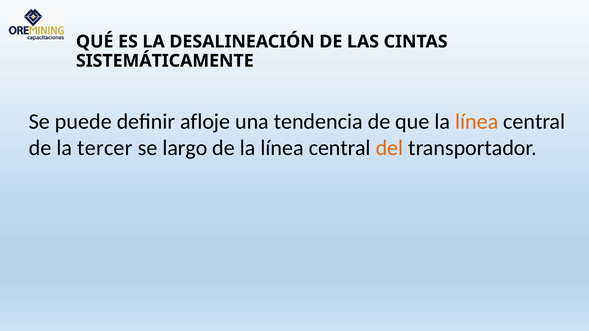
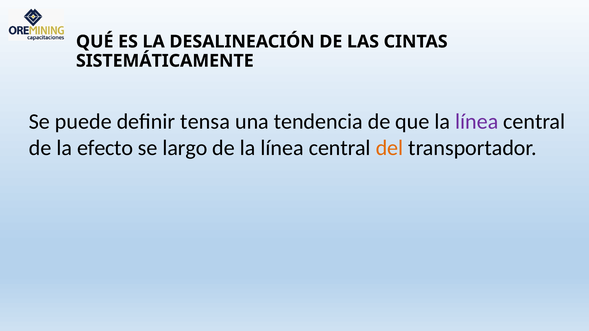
afloje: afloje -> tensa
línea at (477, 122) colour: orange -> purple
tercer: tercer -> efecto
